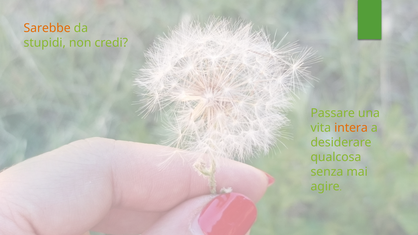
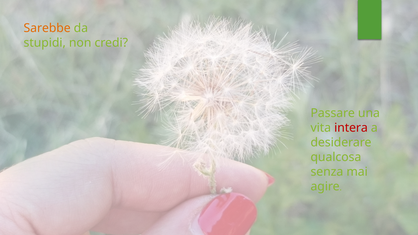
intera colour: orange -> red
